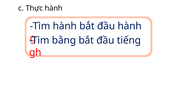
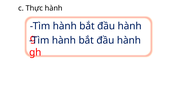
bằng at (64, 40): bằng -> hành
tiếng at (129, 40): tiếng -> hành
